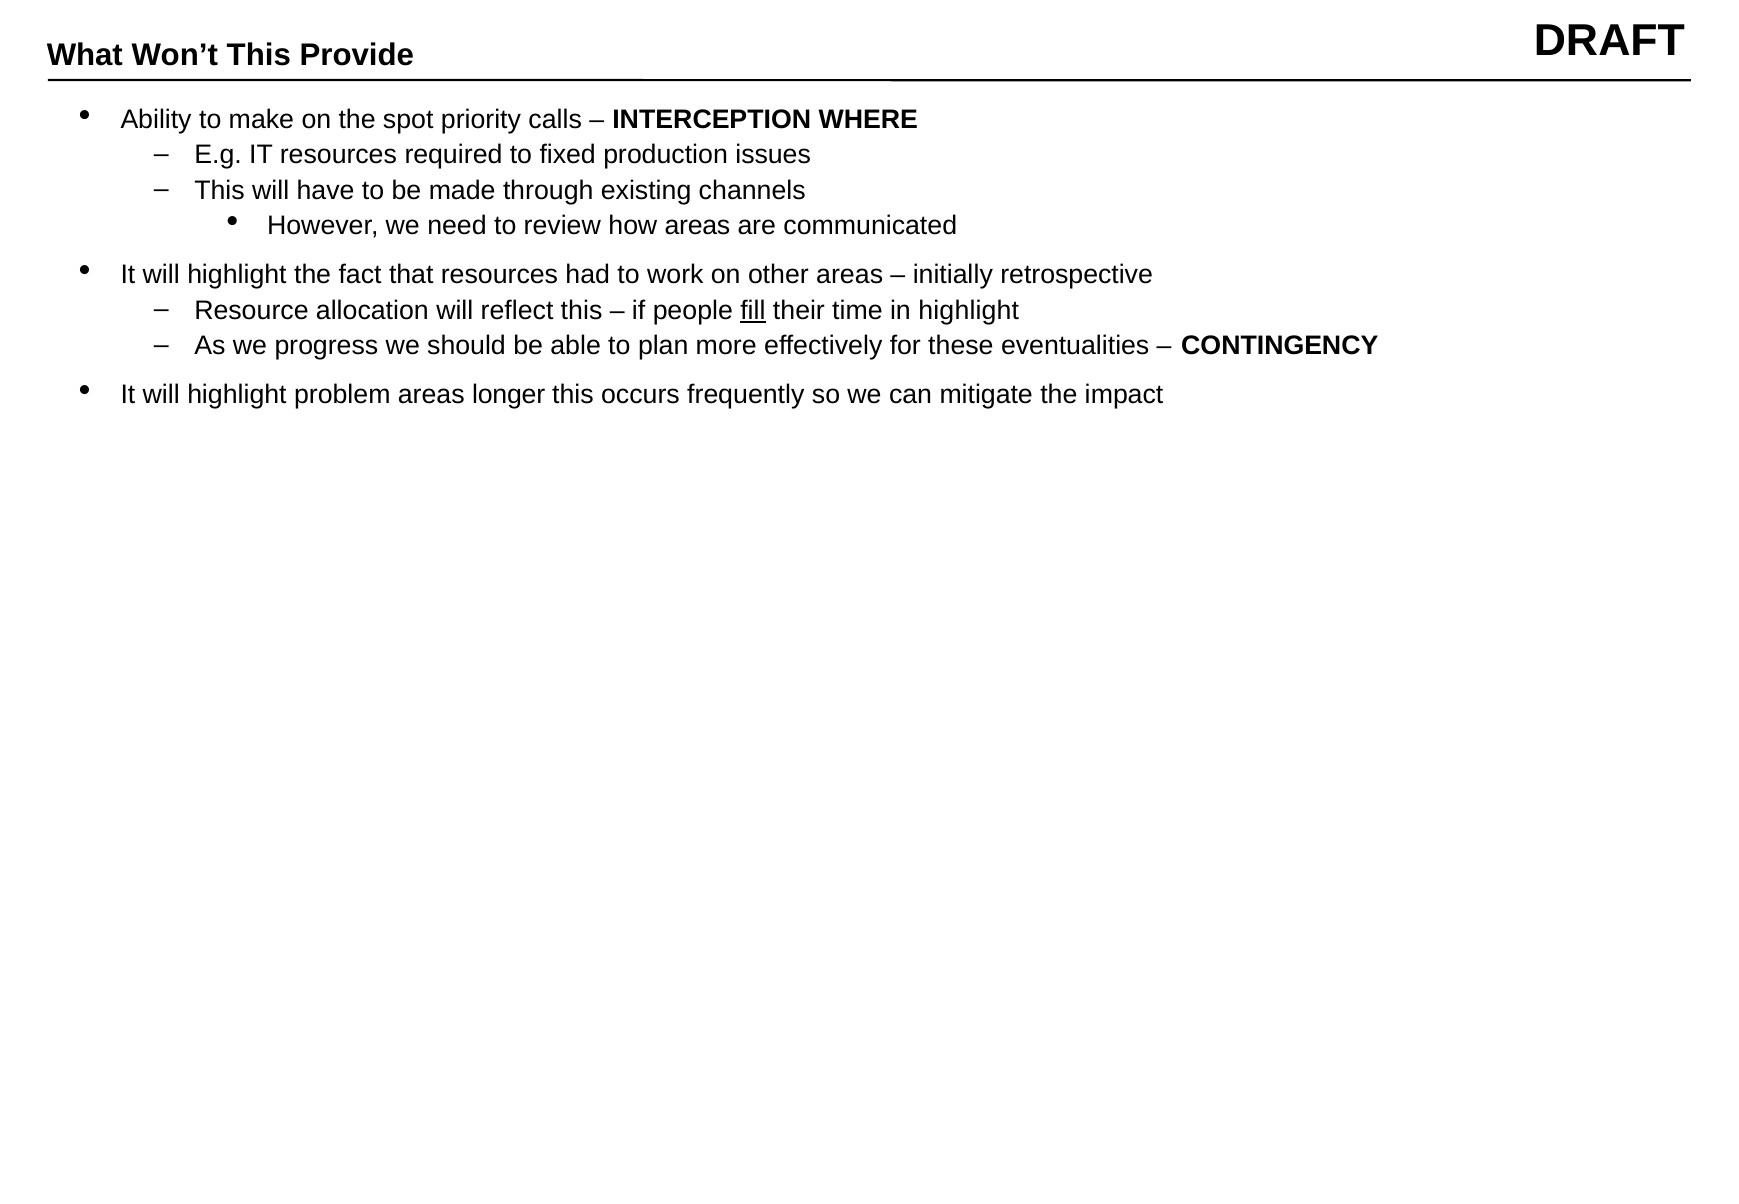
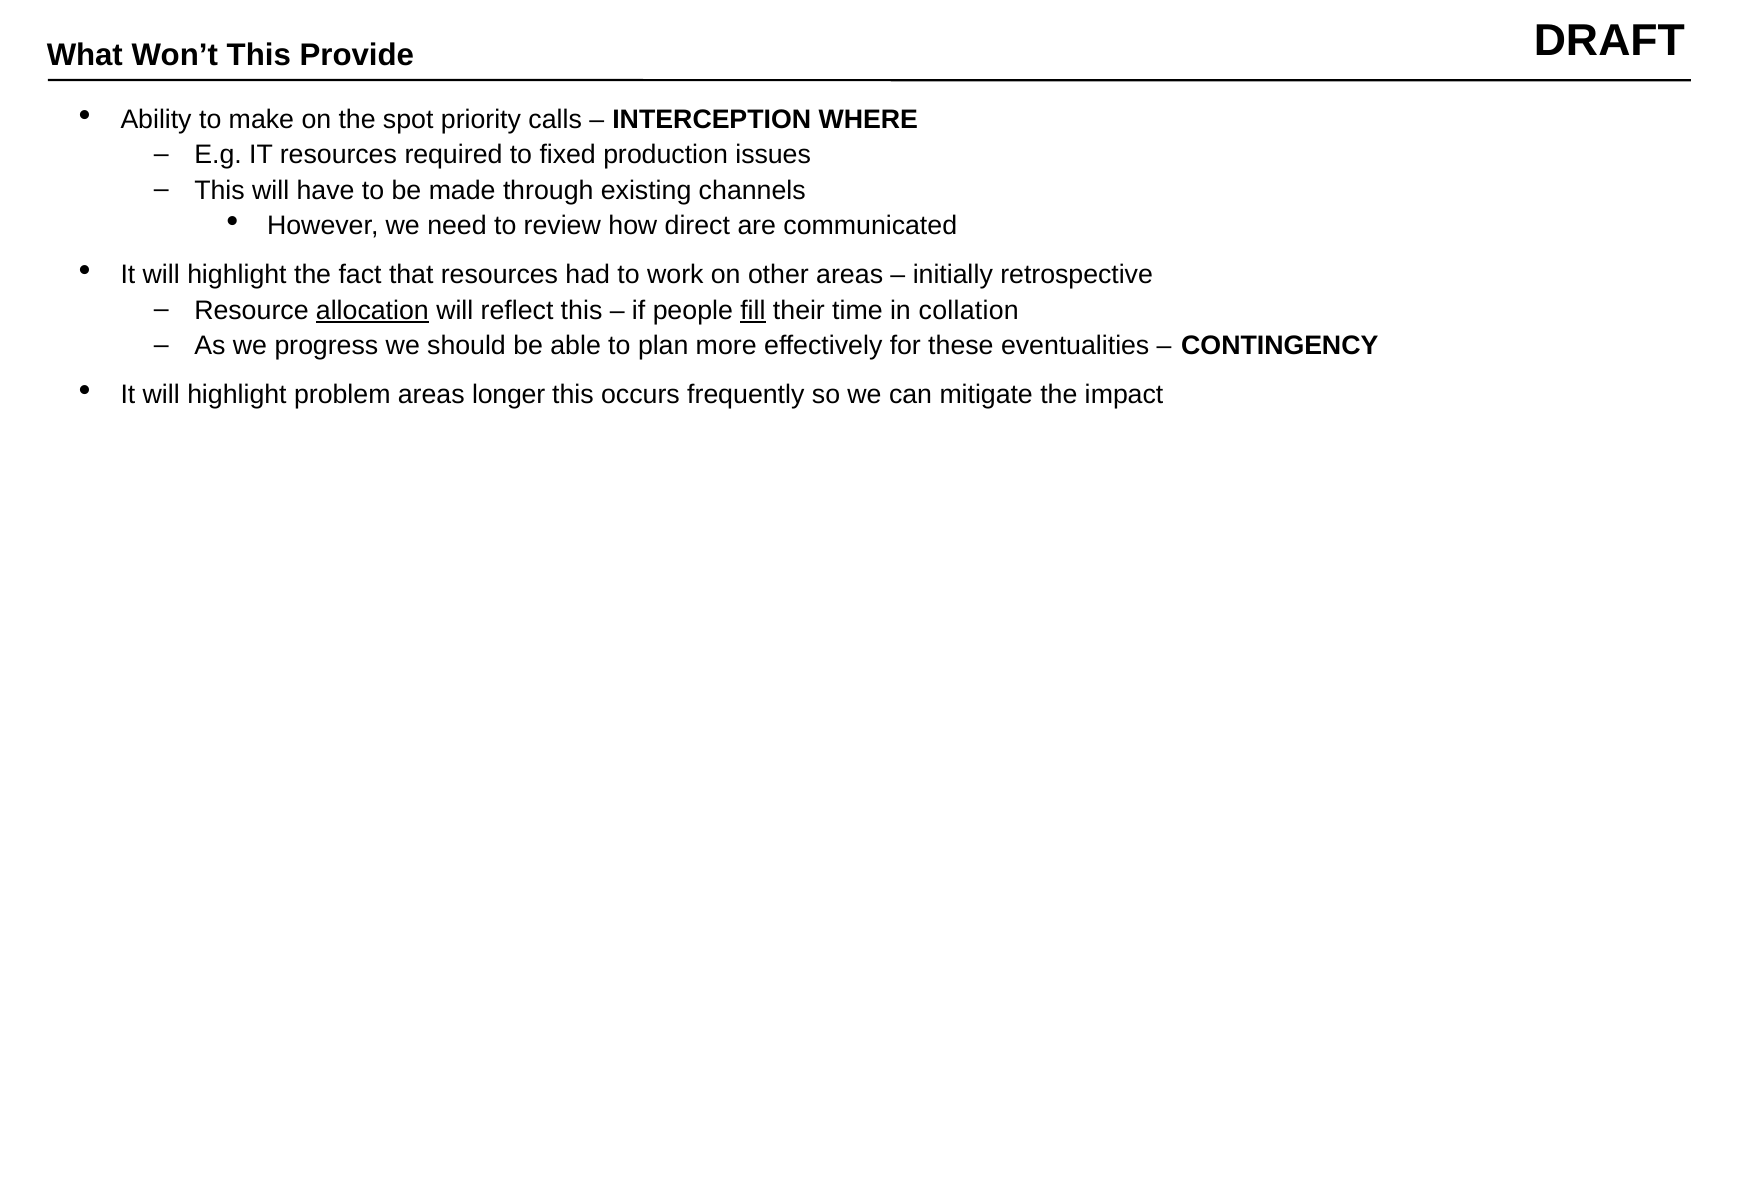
how areas: areas -> direct
allocation underline: none -> present
in highlight: highlight -> collation
